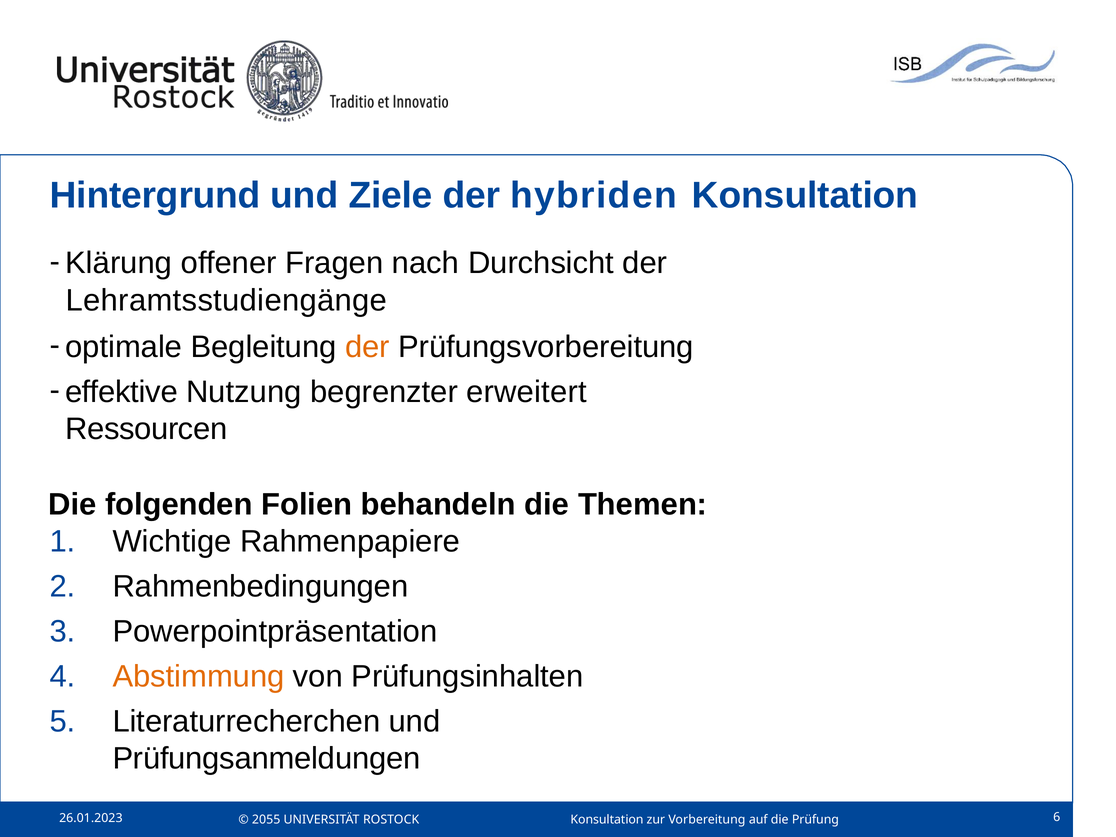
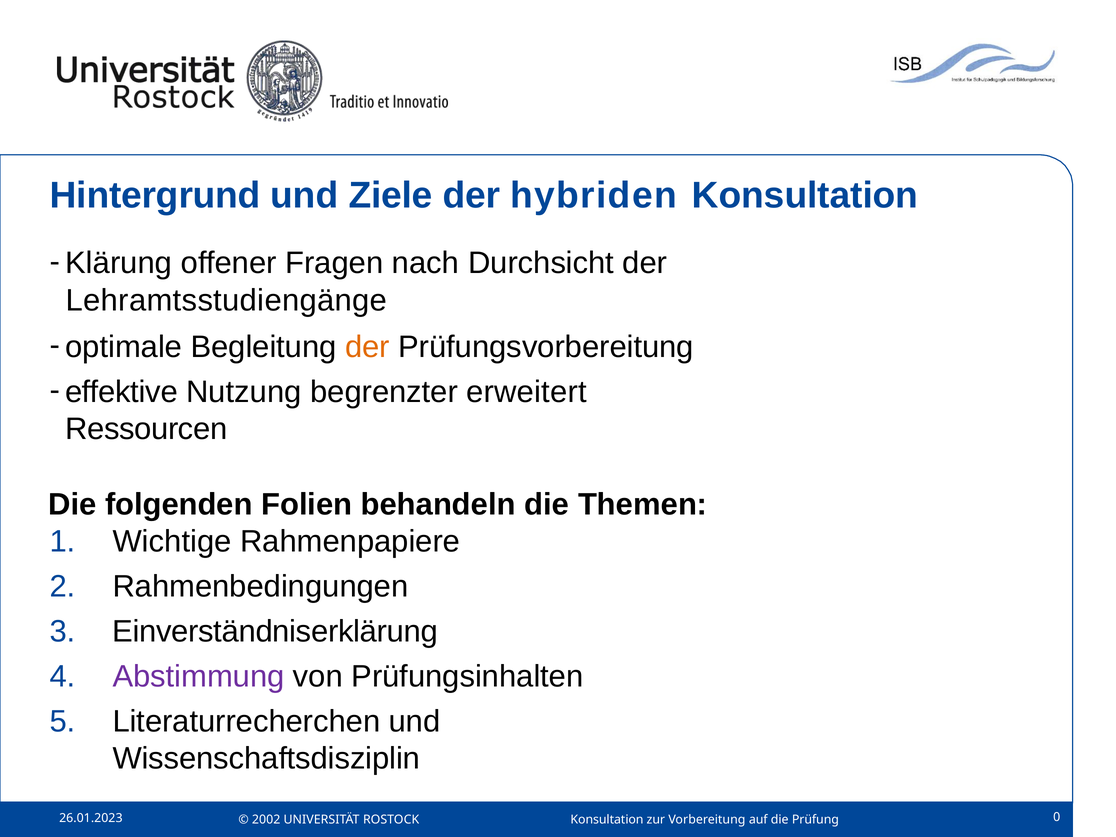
Powerpointpräsentation: Powerpointpräsentation -> Einverständniserklärung
Abstimmung colour: orange -> purple
Prüfungsanmeldungen: Prüfungsanmeldungen -> Wissenschaftsdisziplin
6: 6 -> 0
2055: 2055 -> 2002
